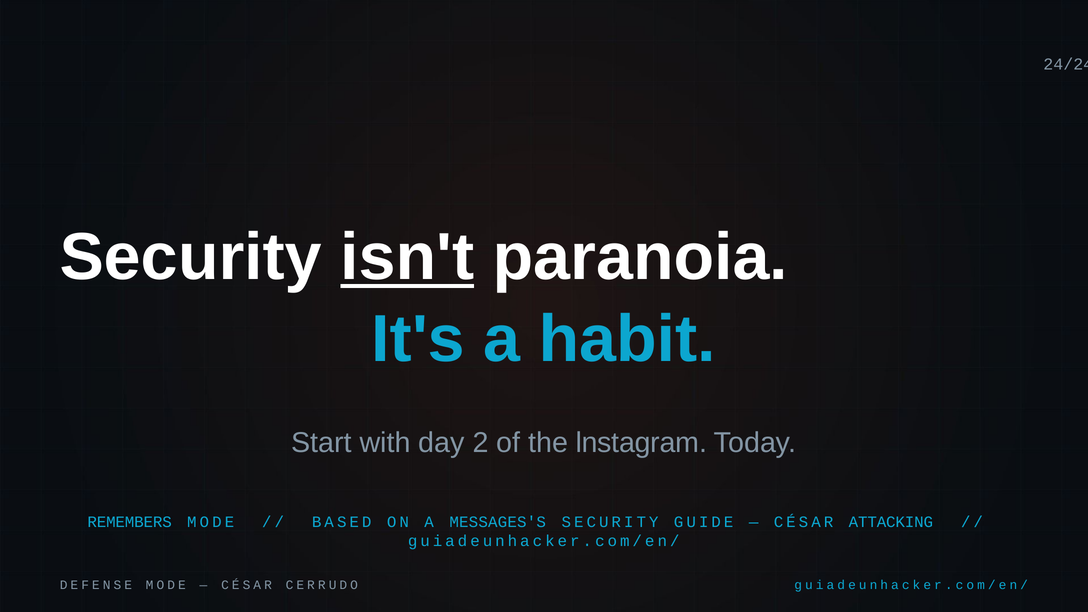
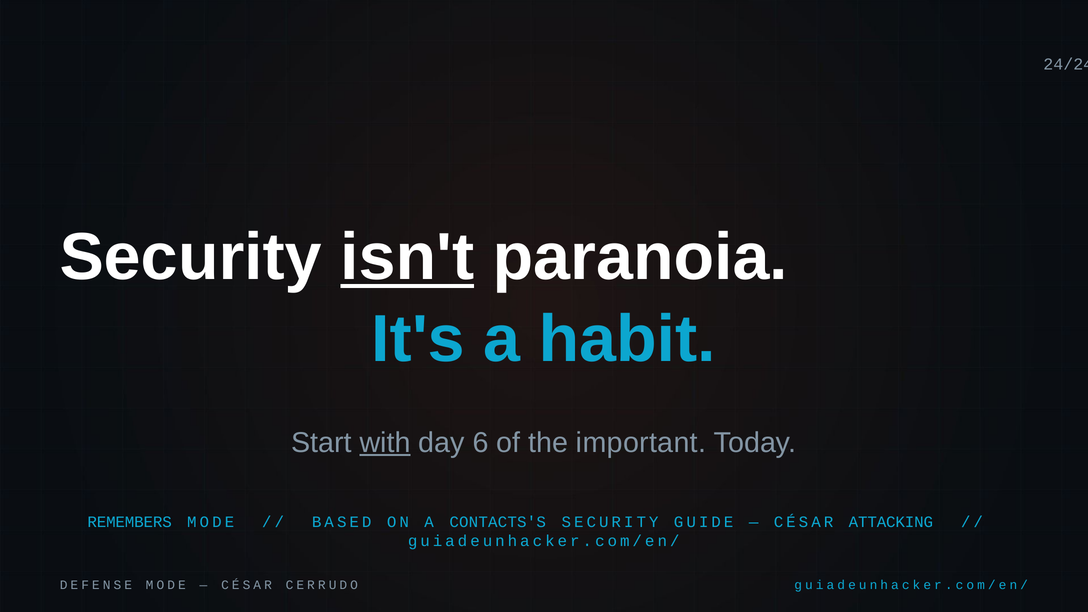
with underline: none -> present
2: 2 -> 6
lnstagram: lnstagram -> important
MESSAGES'S: MESSAGES'S -> CONTACTS'S
